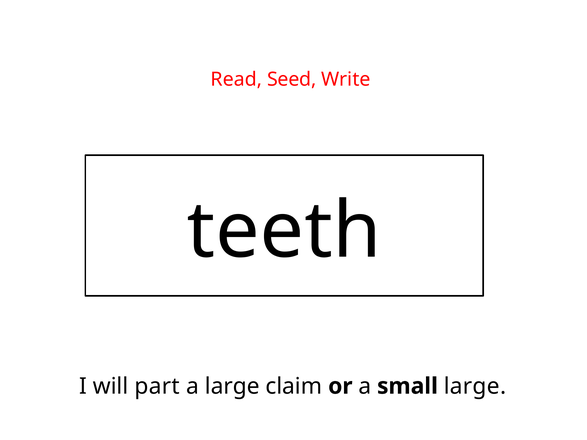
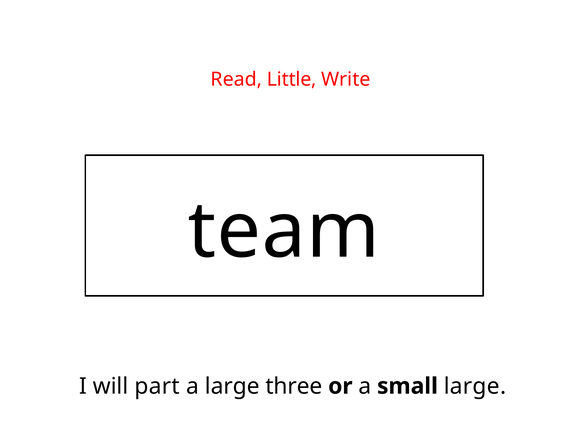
Seed: Seed -> Little
teeth: teeth -> team
claim: claim -> three
